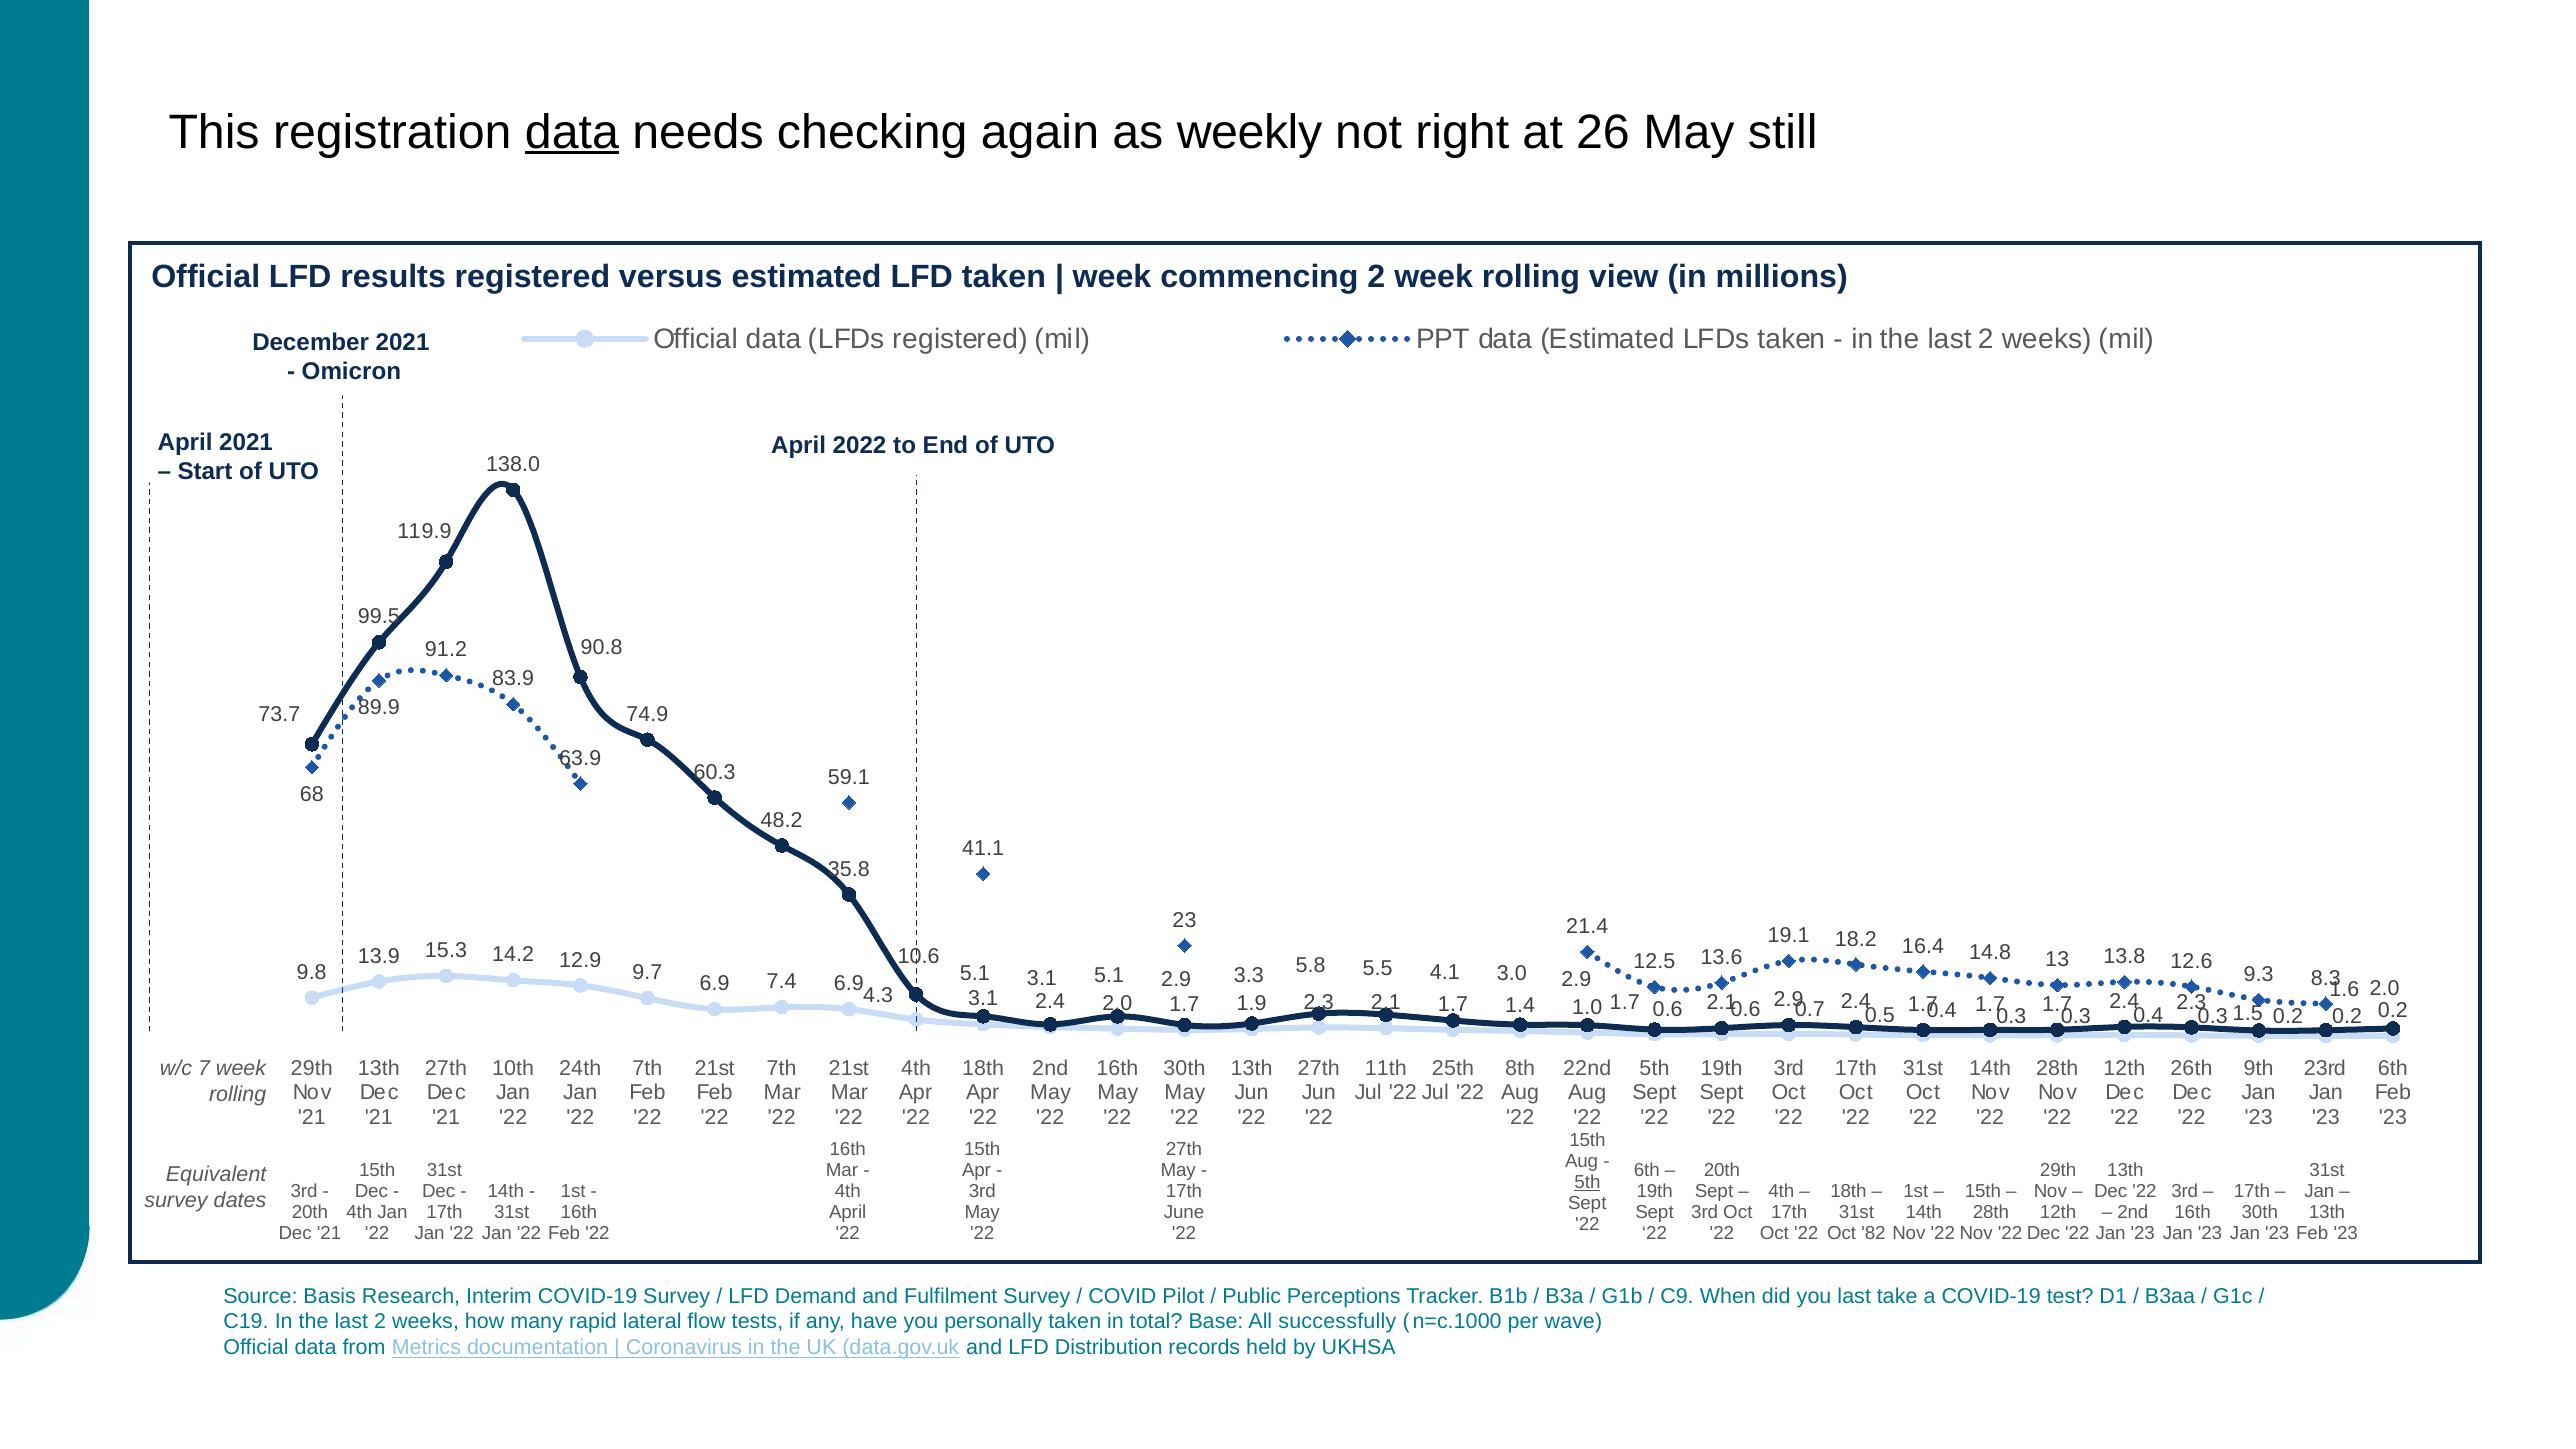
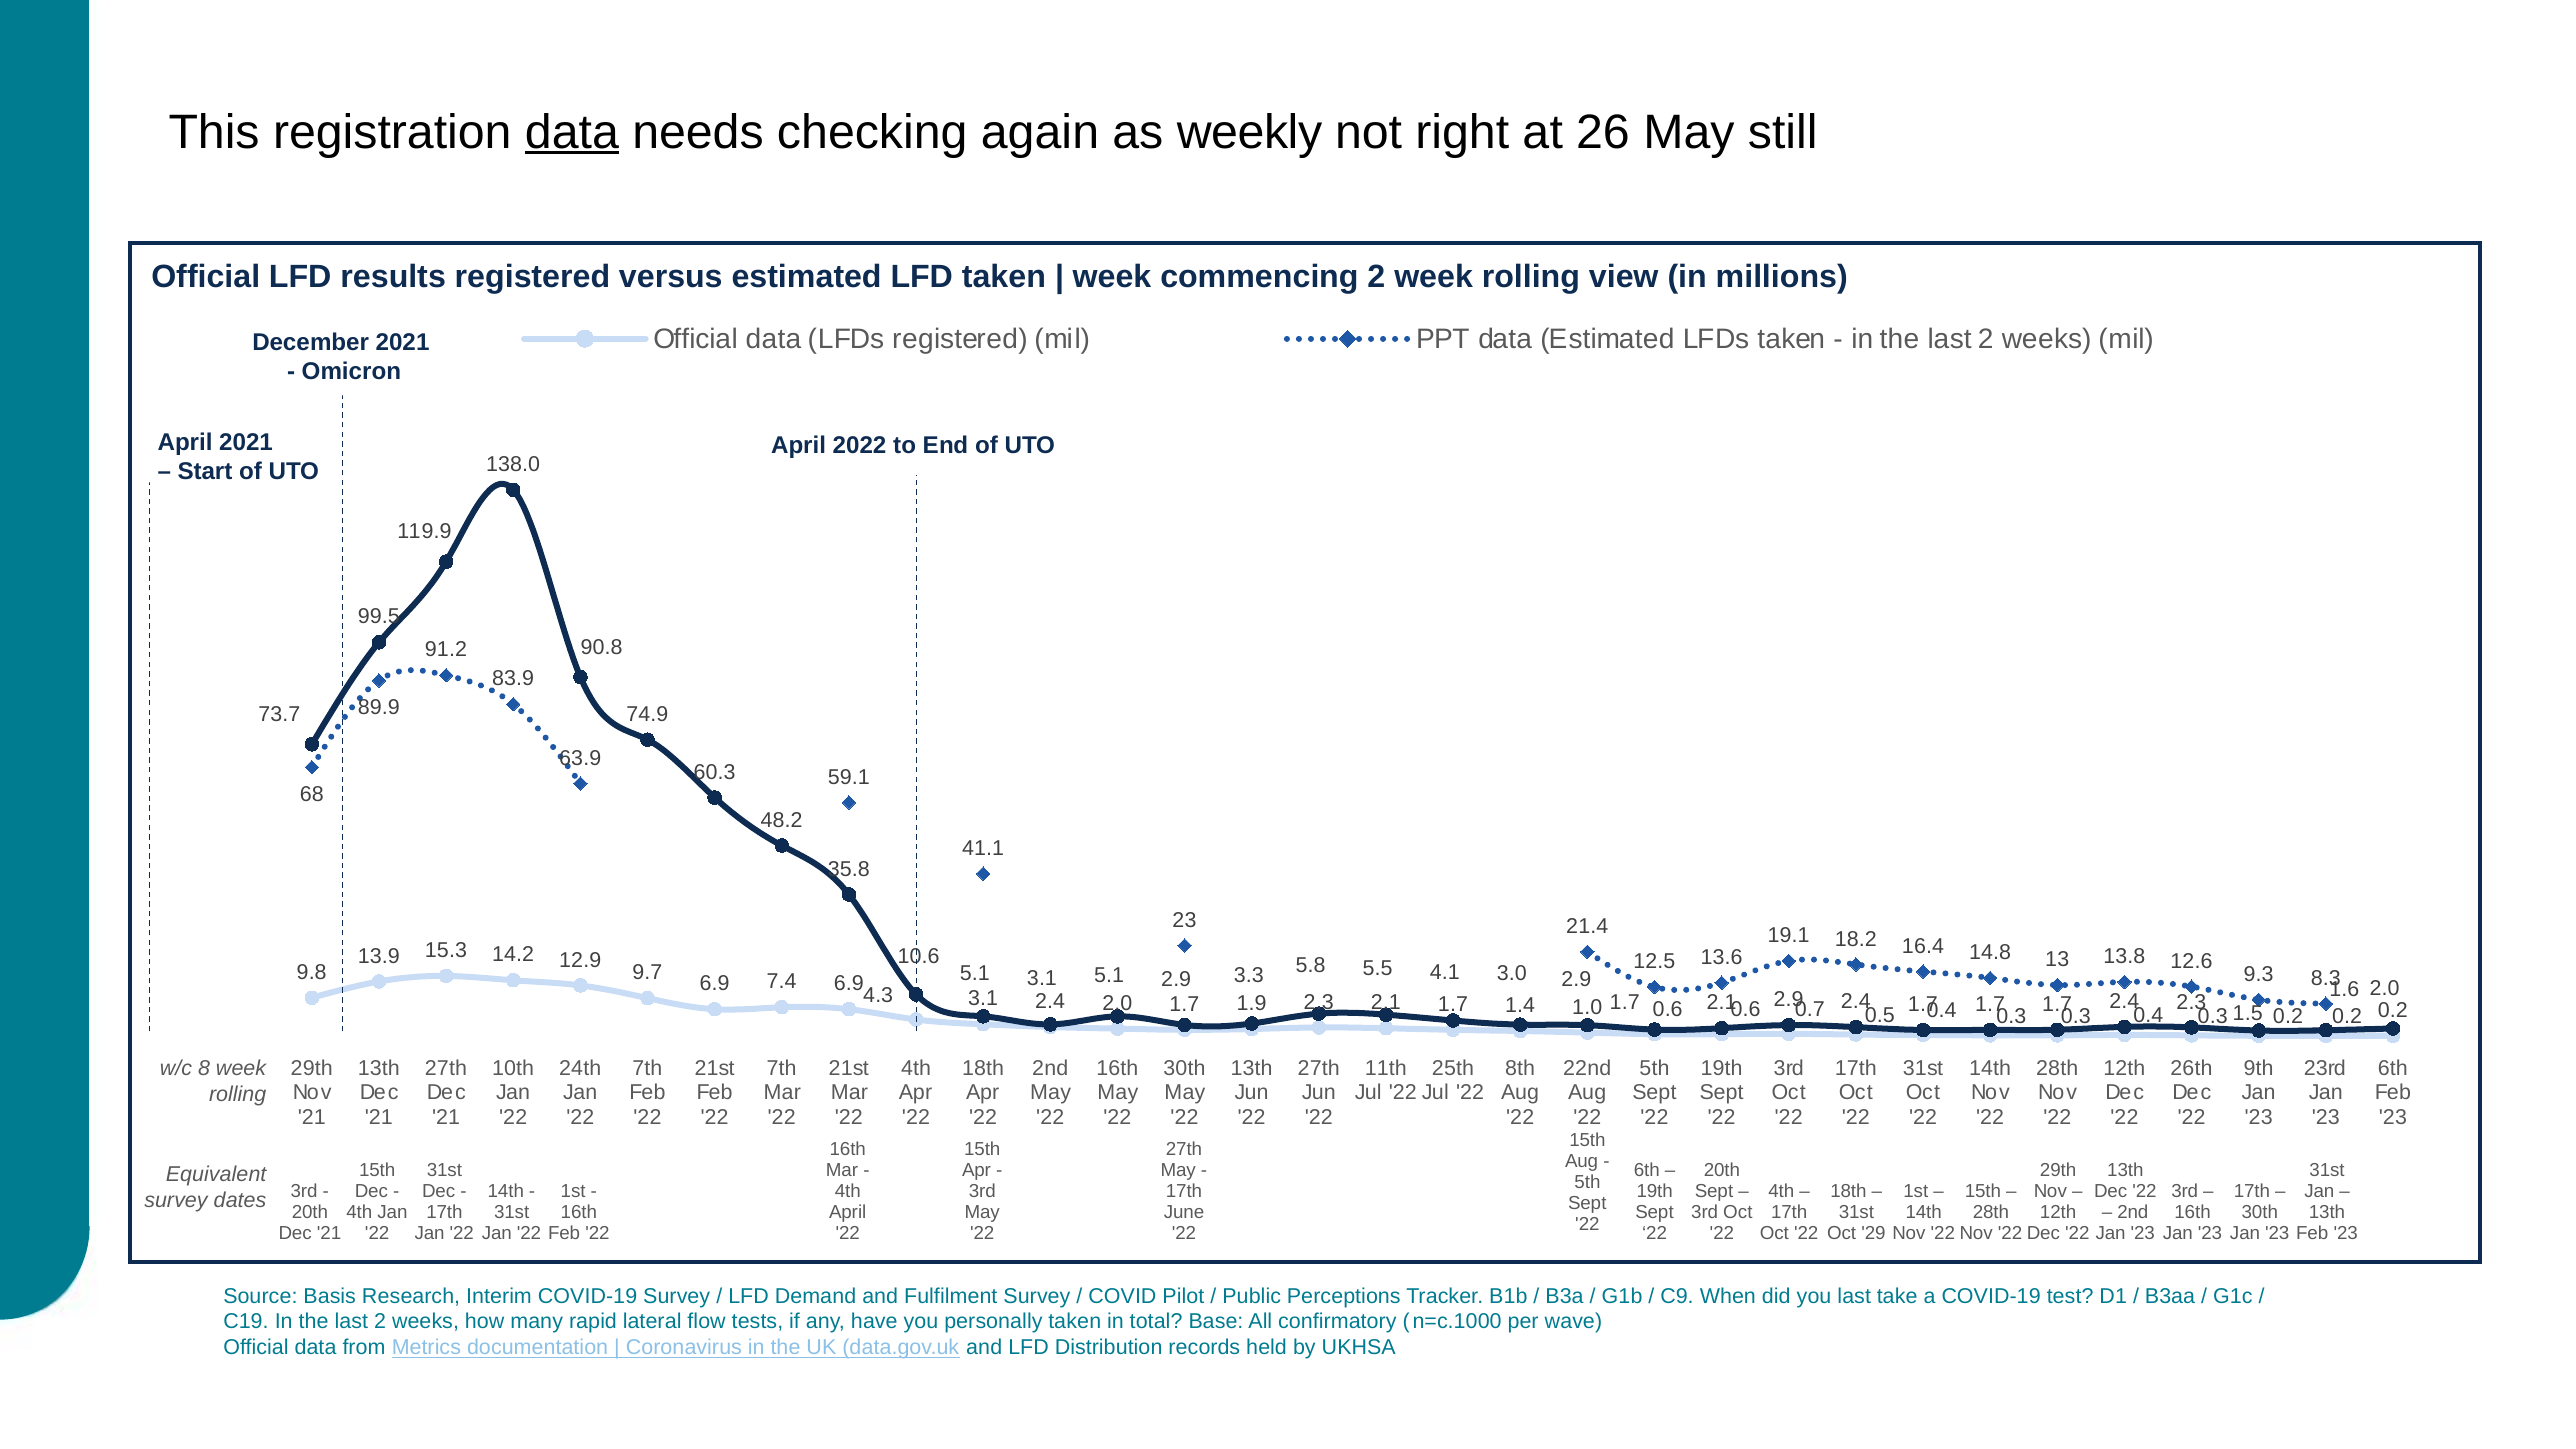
7: 7 -> 8
5th at (1587, 1182) underline: present -> none
82: 82 -> 29
successfully: successfully -> confirmatory
